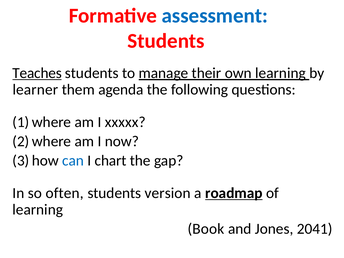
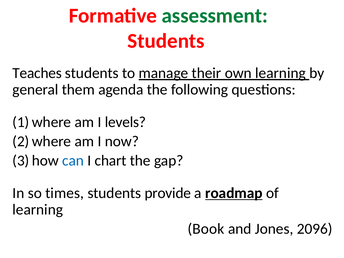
assessment colour: blue -> green
Teaches underline: present -> none
learner: learner -> general
xxxxx: xxxxx -> levels
often: often -> times
version: version -> provide
2041: 2041 -> 2096
